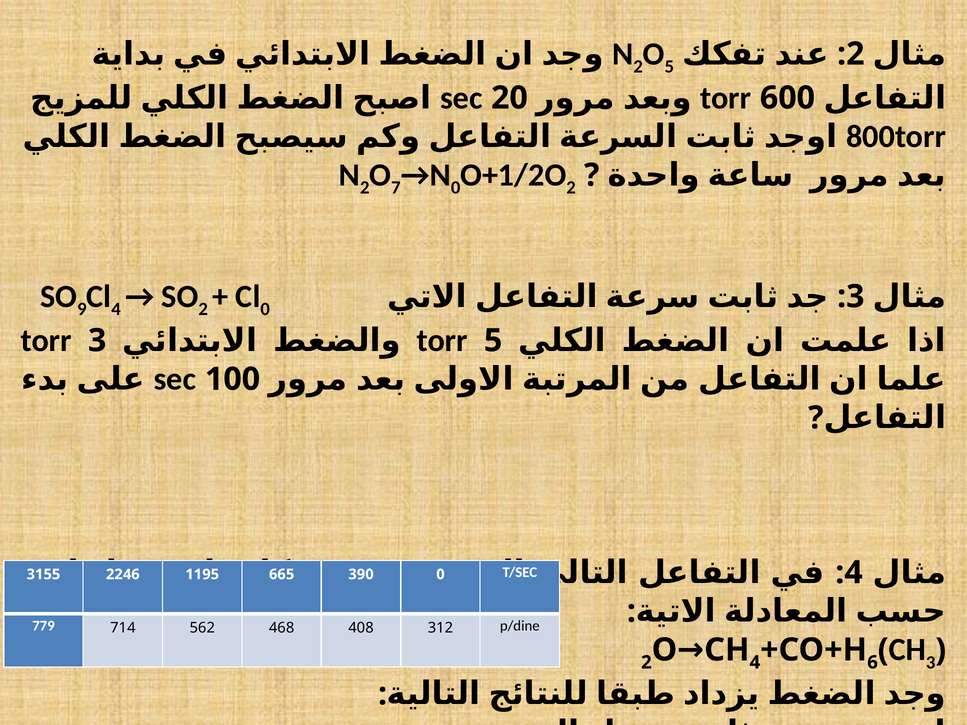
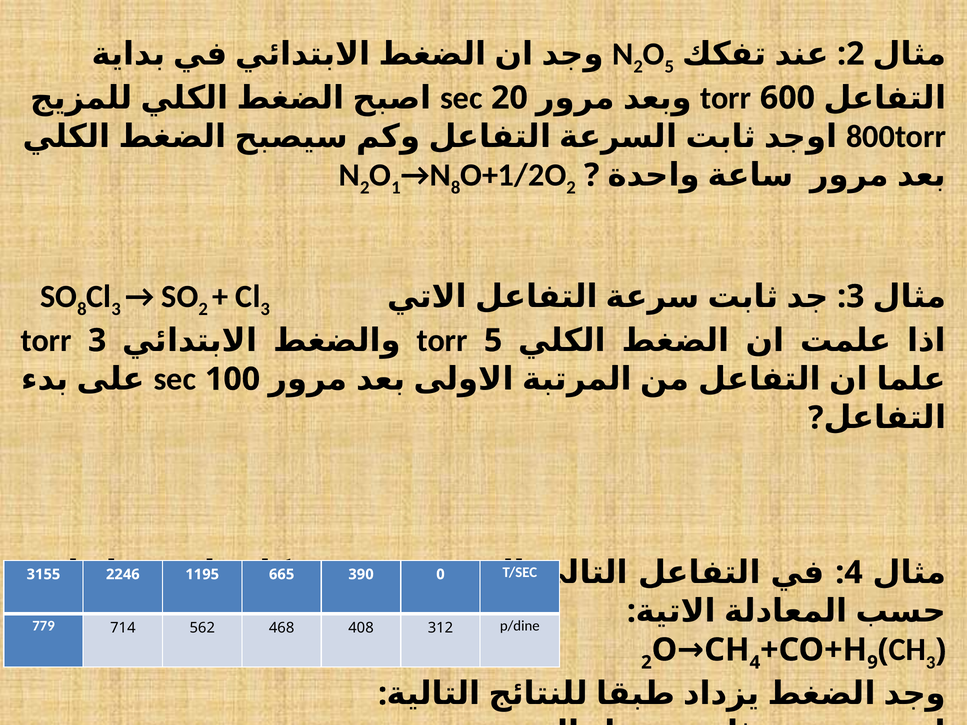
7: 7 -> 1
0 at (456, 188): 0 -> 8
9 at (82, 309): 9 -> 8
4 at (116, 309): 4 -> 3
0 at (265, 309): 0 -> 3
6: 6 -> 9
